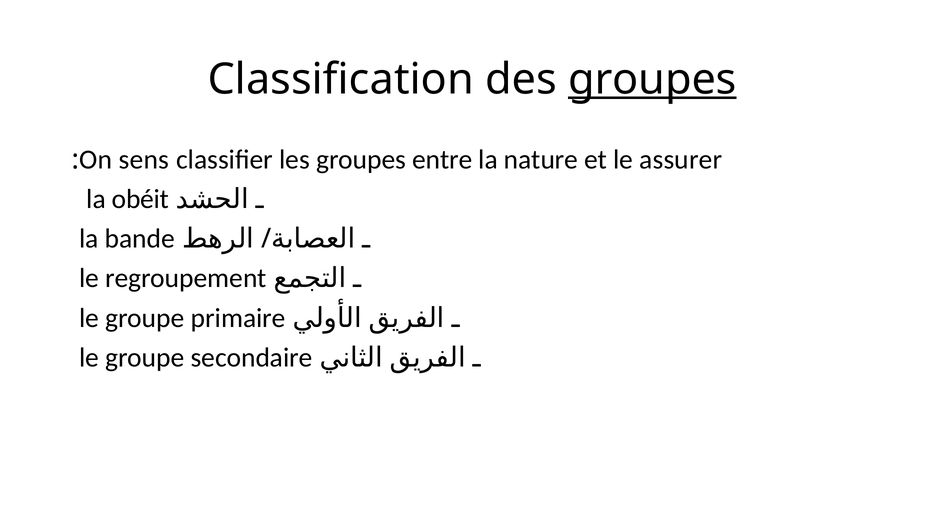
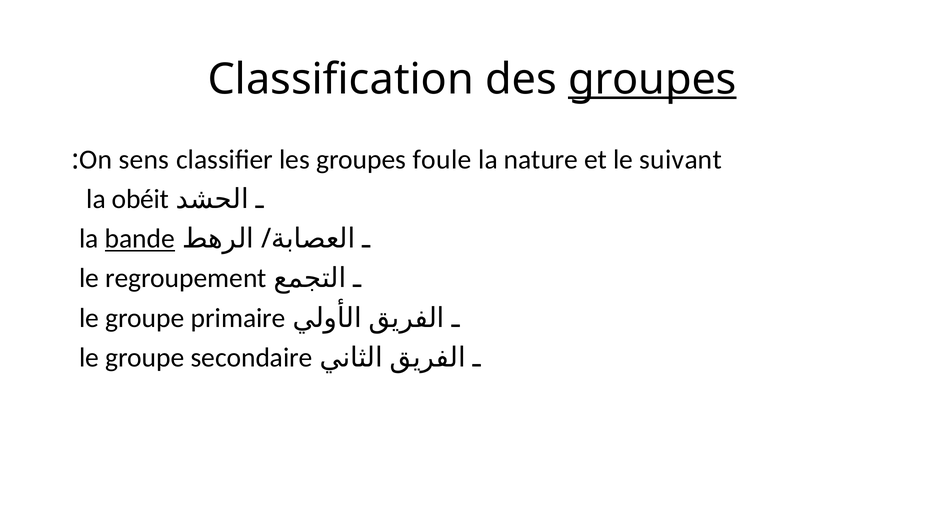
entre: entre -> foule
assurer: assurer -> suivant
bande underline: none -> present
